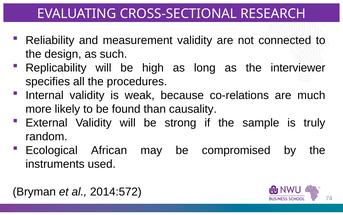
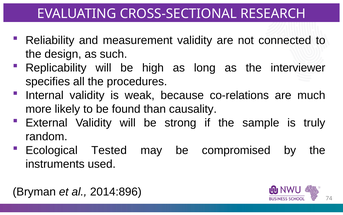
African: African -> Tested
2014:572: 2014:572 -> 2014:896
